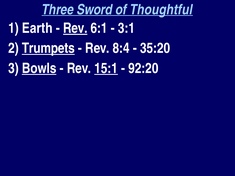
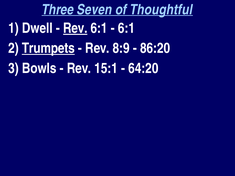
Sword: Sword -> Seven
Earth: Earth -> Dwell
3:1 at (127, 28): 3:1 -> 6:1
8:4: 8:4 -> 8:9
35:20: 35:20 -> 86:20
Bowls underline: present -> none
15:1 underline: present -> none
92:20: 92:20 -> 64:20
